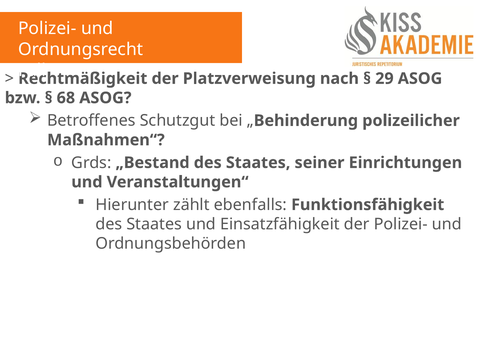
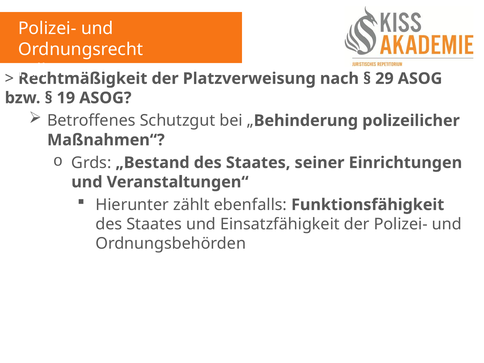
68: 68 -> 19
